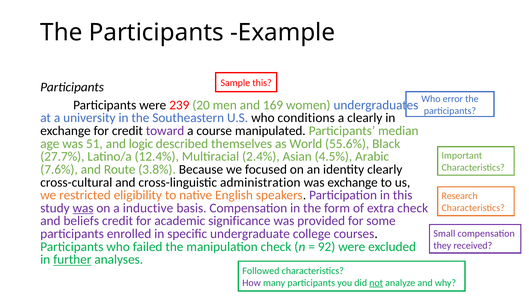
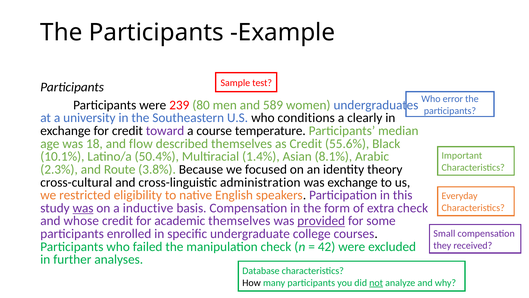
Sample this: this -> test
20: 20 -> 80
169: 169 -> 589
manipulated: manipulated -> temperature
51: 51 -> 18
logic: logic -> flow
as World: World -> Credit
27.7%: 27.7% -> 10.1%
12.4%: 12.4% -> 50.4%
2.4%: 2.4% -> 1.4%
4.5%: 4.5% -> 8.1%
7.6%: 7.6% -> 2.3%
identity clearly: clearly -> theory
Research: Research -> Everyday
beliefs: beliefs -> whose
academic significance: significance -> themselves
provided underline: none -> present
92: 92 -> 42
further underline: present -> none
Followed: Followed -> Database
How colour: purple -> black
